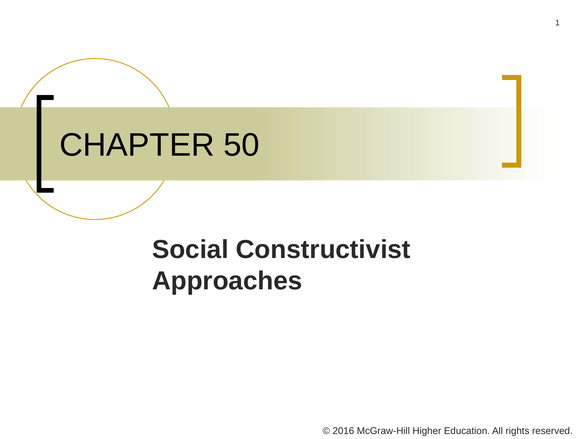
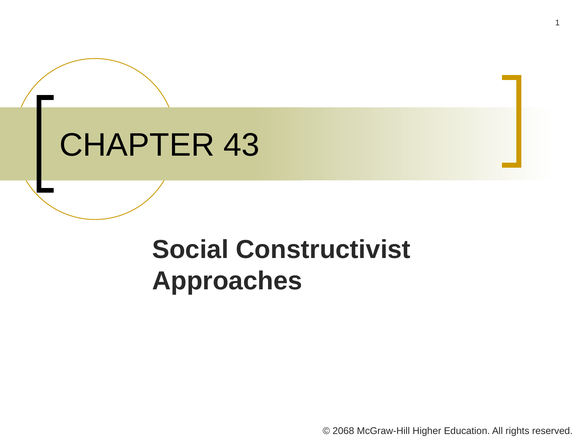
50: 50 -> 43
2016: 2016 -> 2068
